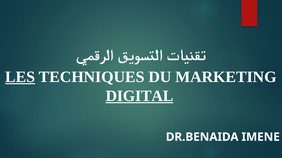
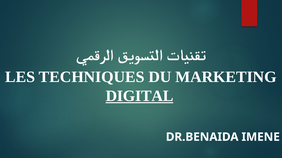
LES underline: present -> none
